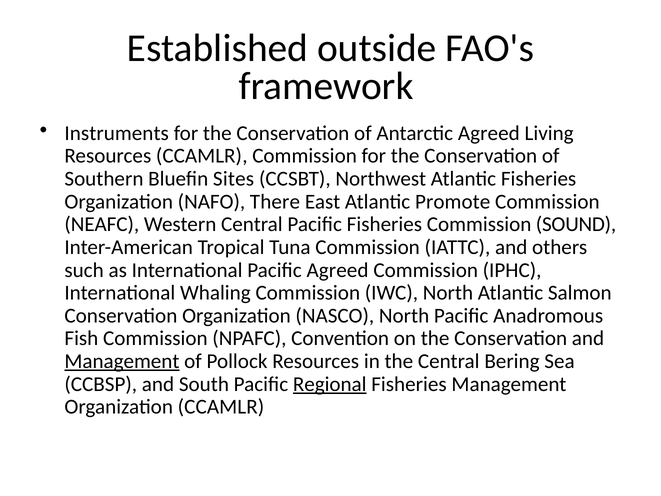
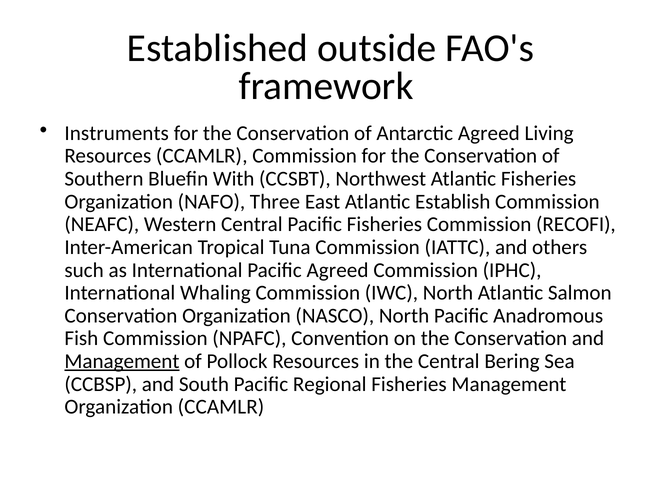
Sites: Sites -> With
There: There -> Three
Promote: Promote -> Establish
SOUND: SOUND -> RECOFI
Regional underline: present -> none
